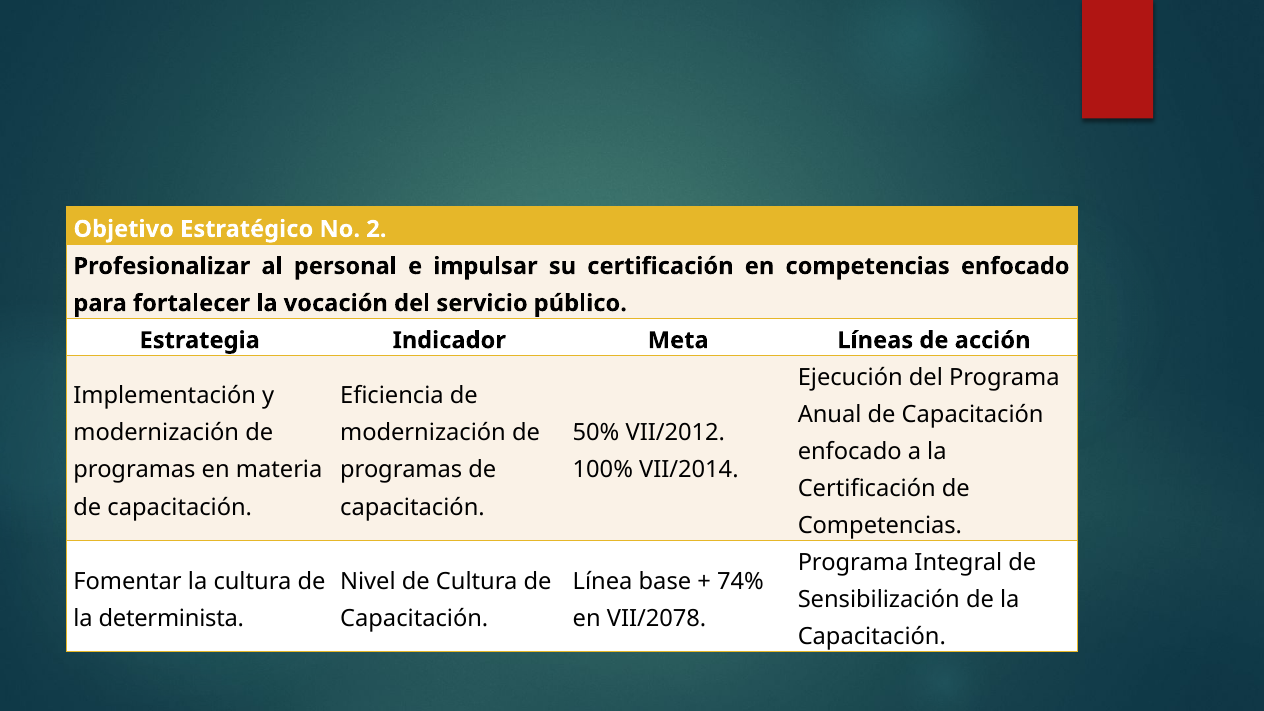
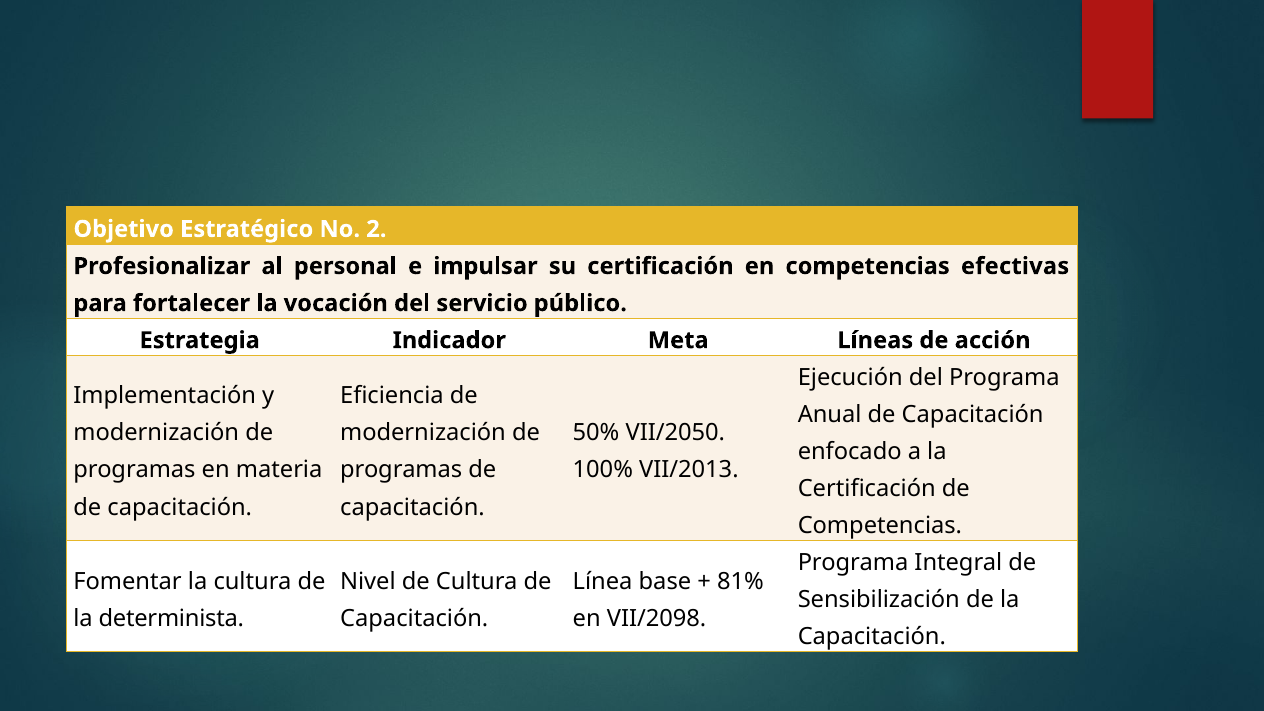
competencias enfocado: enfocado -> efectivas
VII/2012: VII/2012 -> VII/2050
VII/2014: VII/2014 -> VII/2013
74%: 74% -> 81%
VII/2078: VII/2078 -> VII/2098
